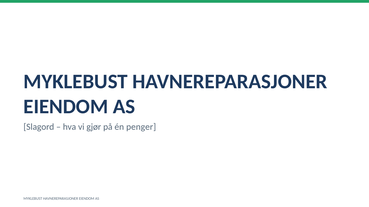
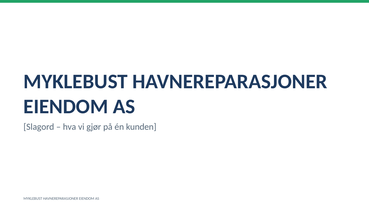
penger: penger -> kunden
